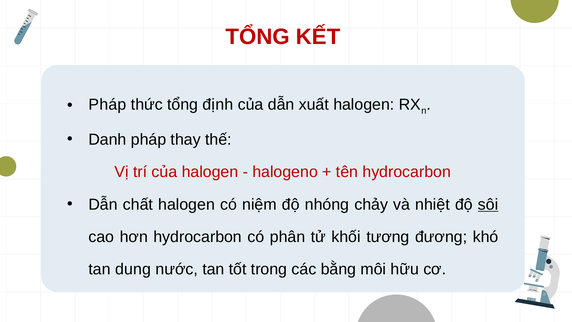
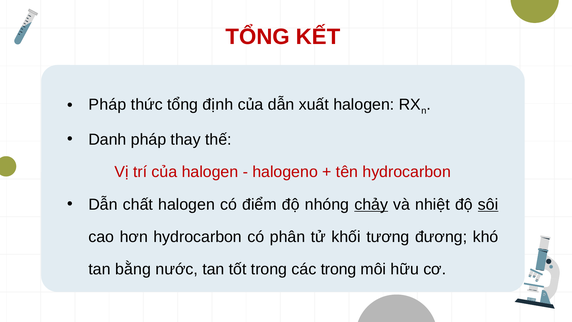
niệm: niệm -> điểm
chảy underline: none -> present
dung: dung -> bằng
các bằng: bằng -> trong
